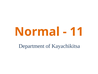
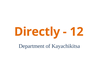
Normal: Normal -> Directly
11: 11 -> 12
